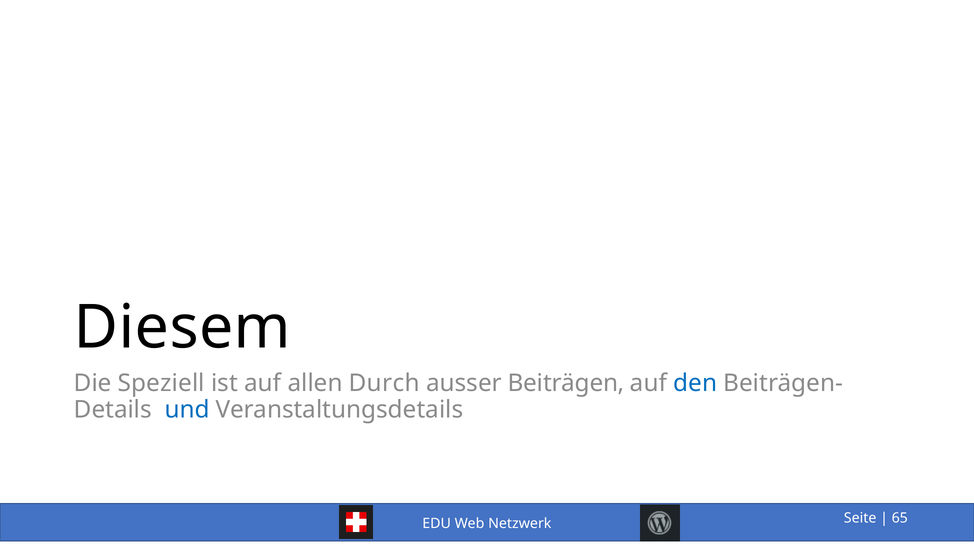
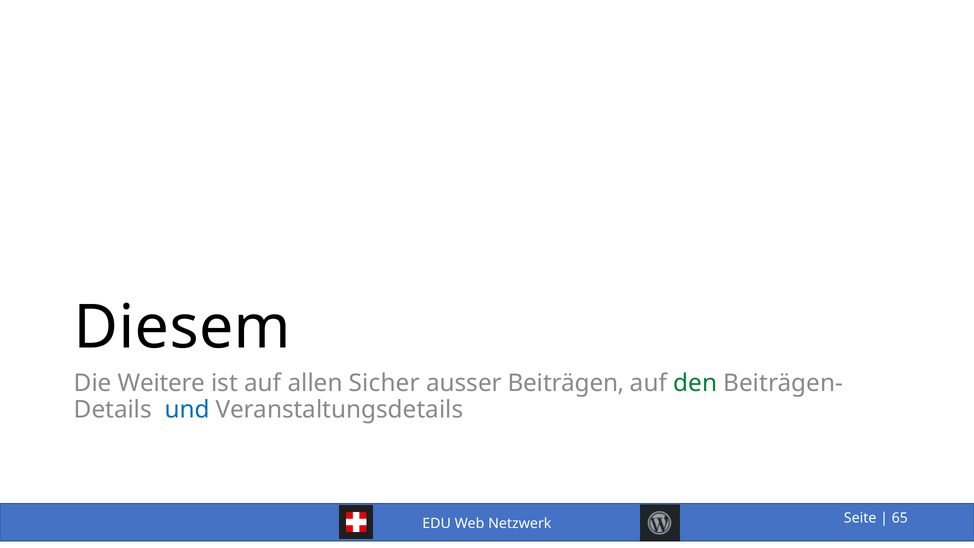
Speziell: Speziell -> Weitere
Durch: Durch -> Sicher
den colour: blue -> green
